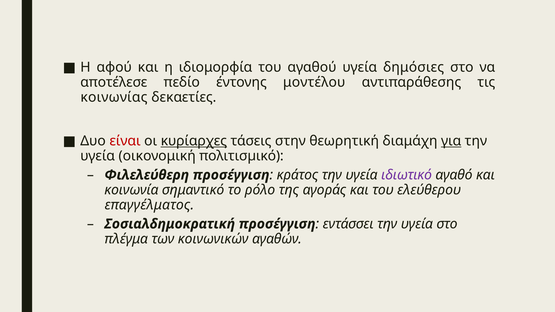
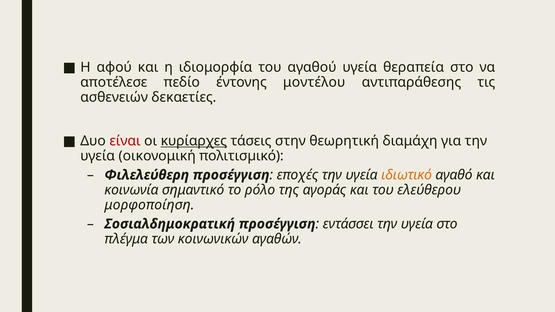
δημόσιες: δημόσιες -> θεραπεία
κοινωνίας: κοινωνίας -> ασθενειών
για underline: present -> none
κράτος: κράτος -> εποχές
ιδιωτικό colour: purple -> orange
επαγγέλματος: επαγγέλματος -> μορφοποίηση
